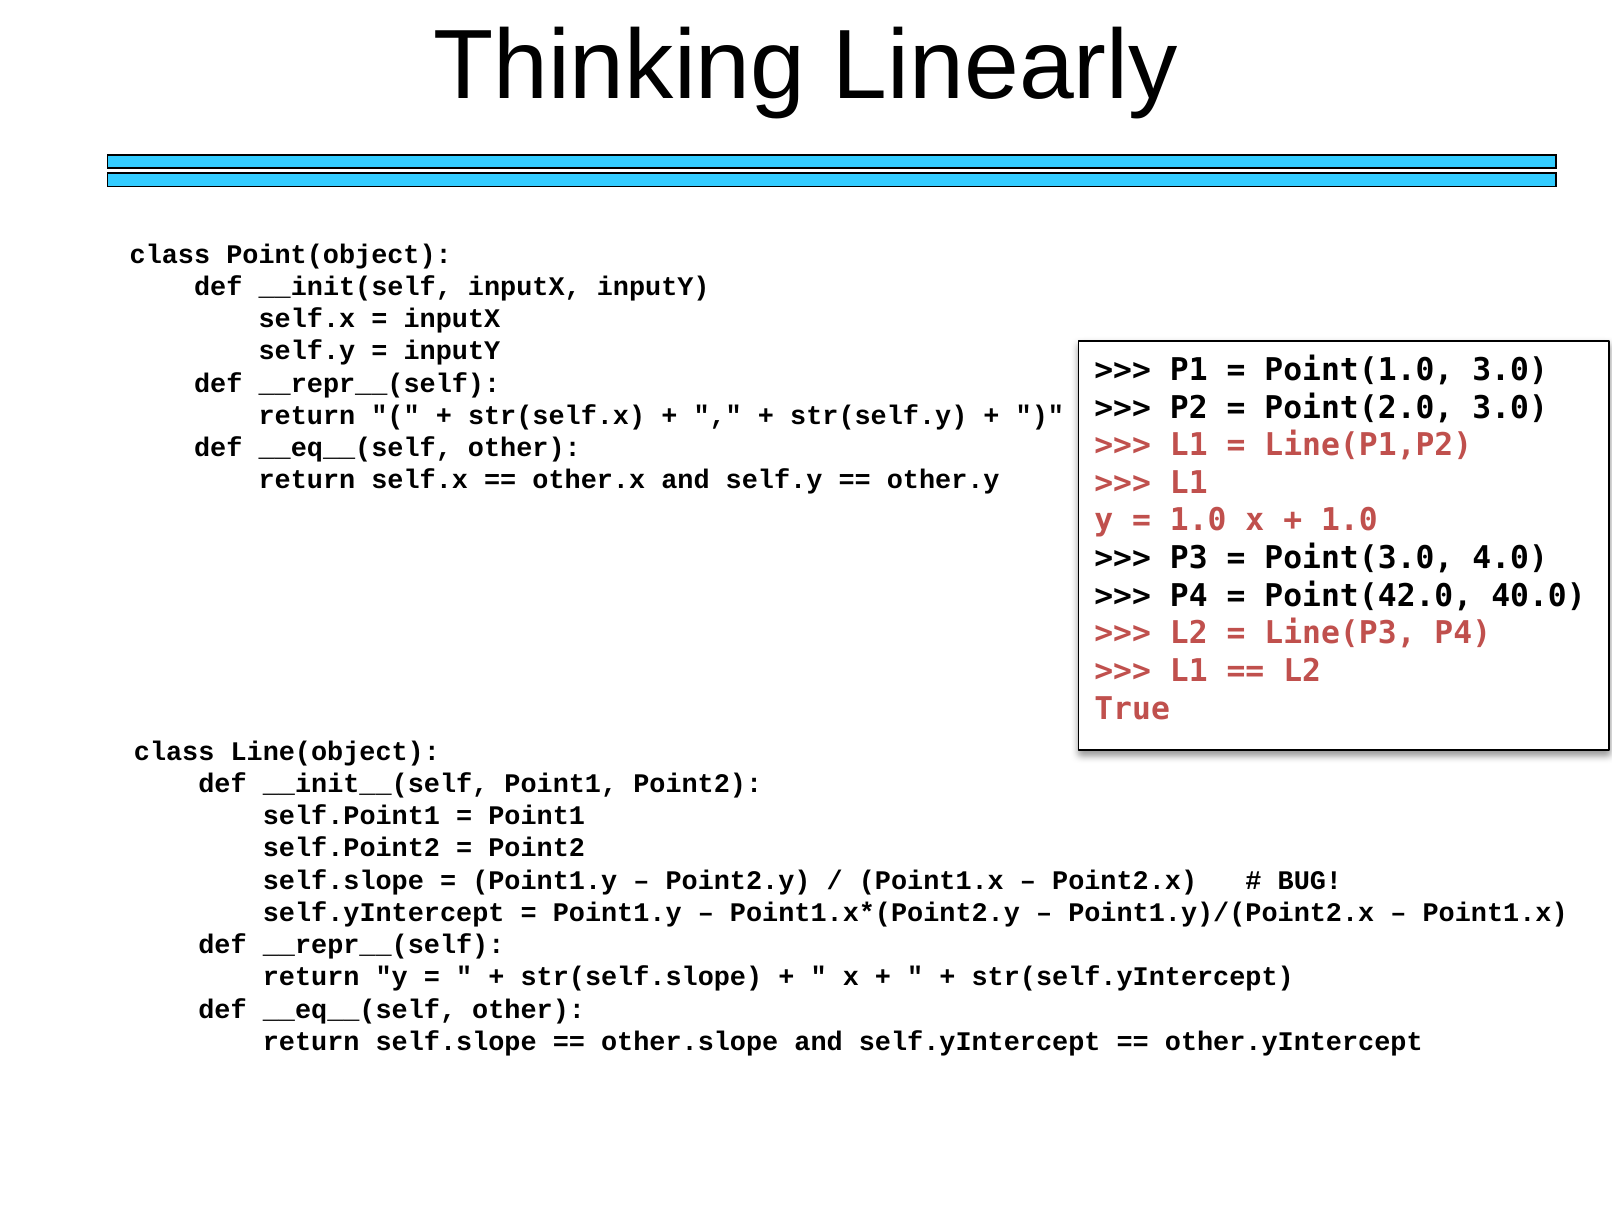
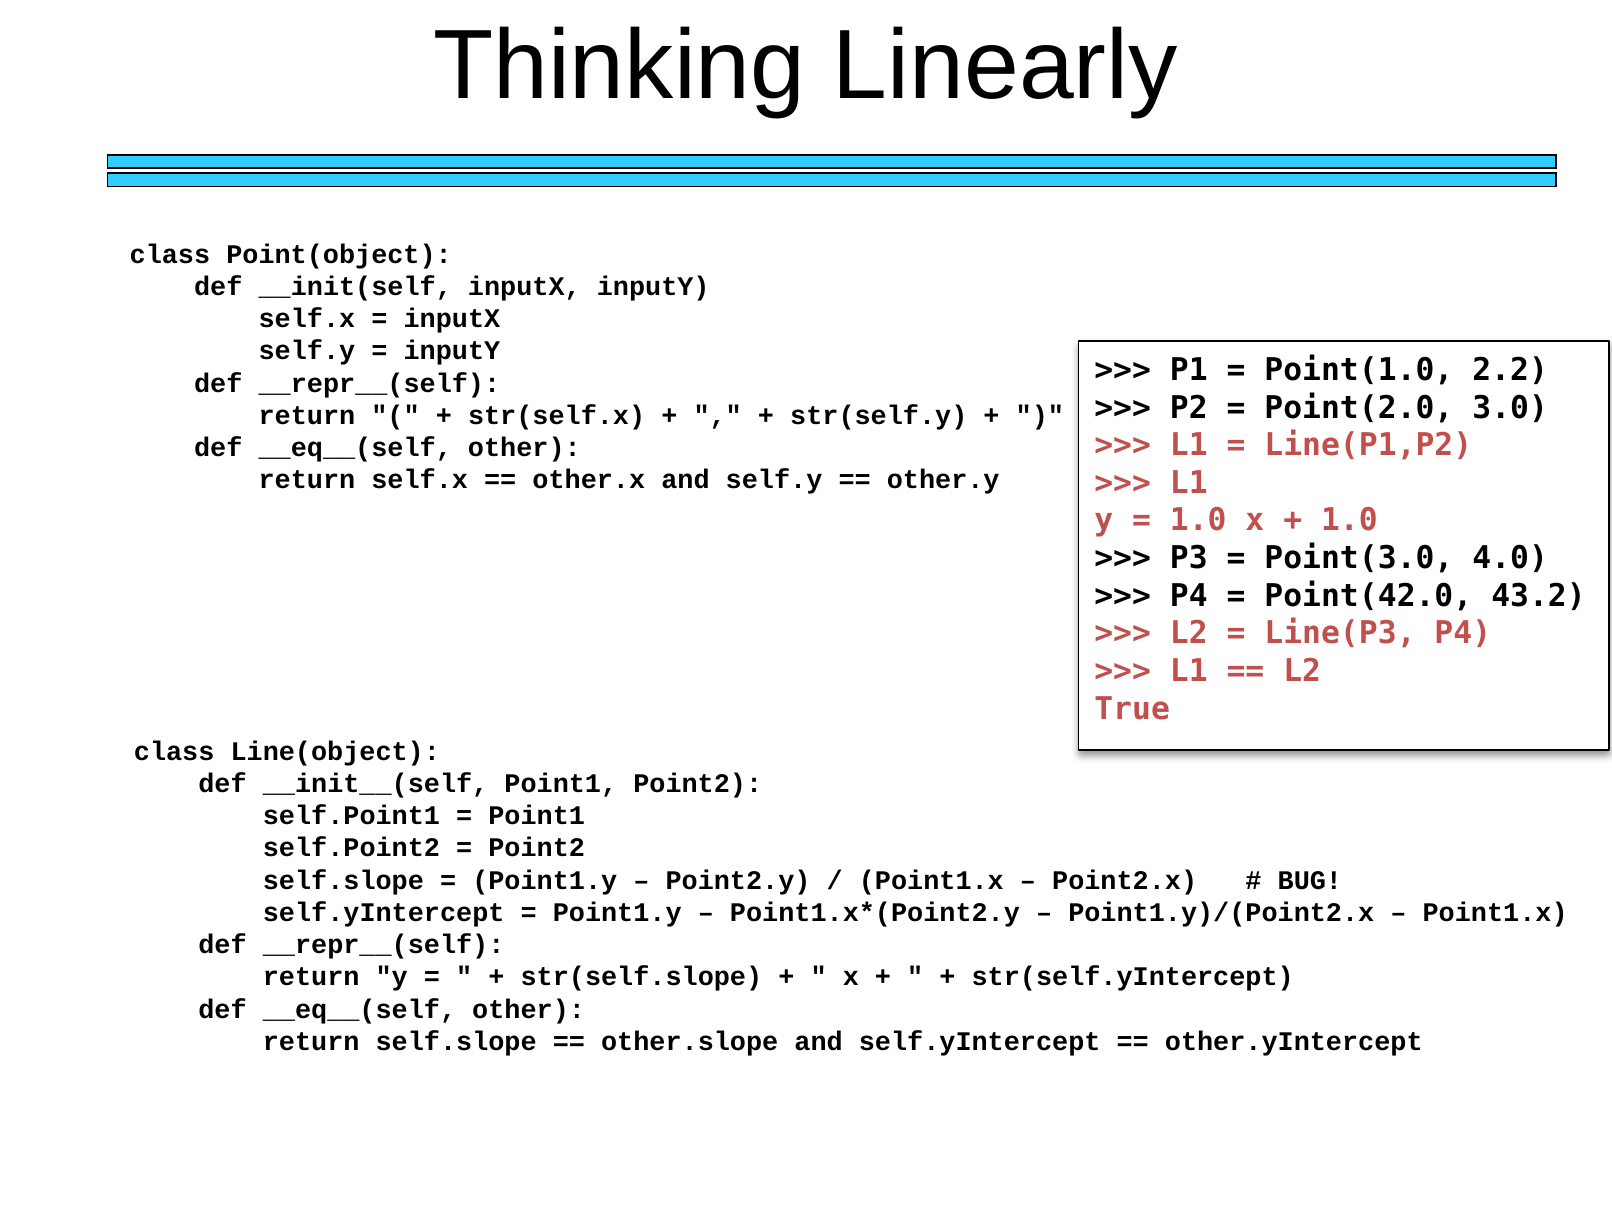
Point(1.0 3.0: 3.0 -> 2.2
40.0: 40.0 -> 43.2
